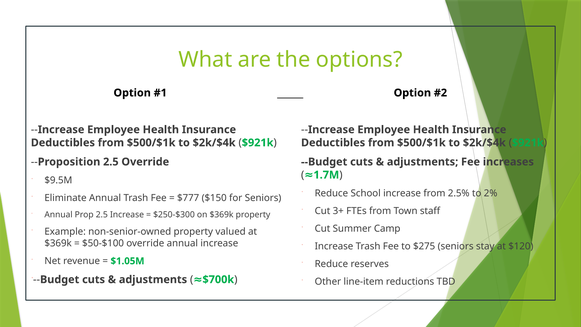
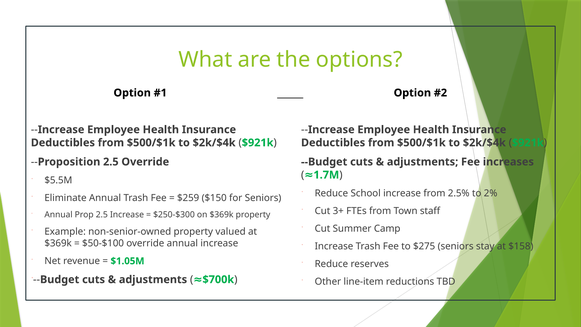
$9.5M: $9.5M -> $5.5M
$777: $777 -> $259
$120: $120 -> $158
